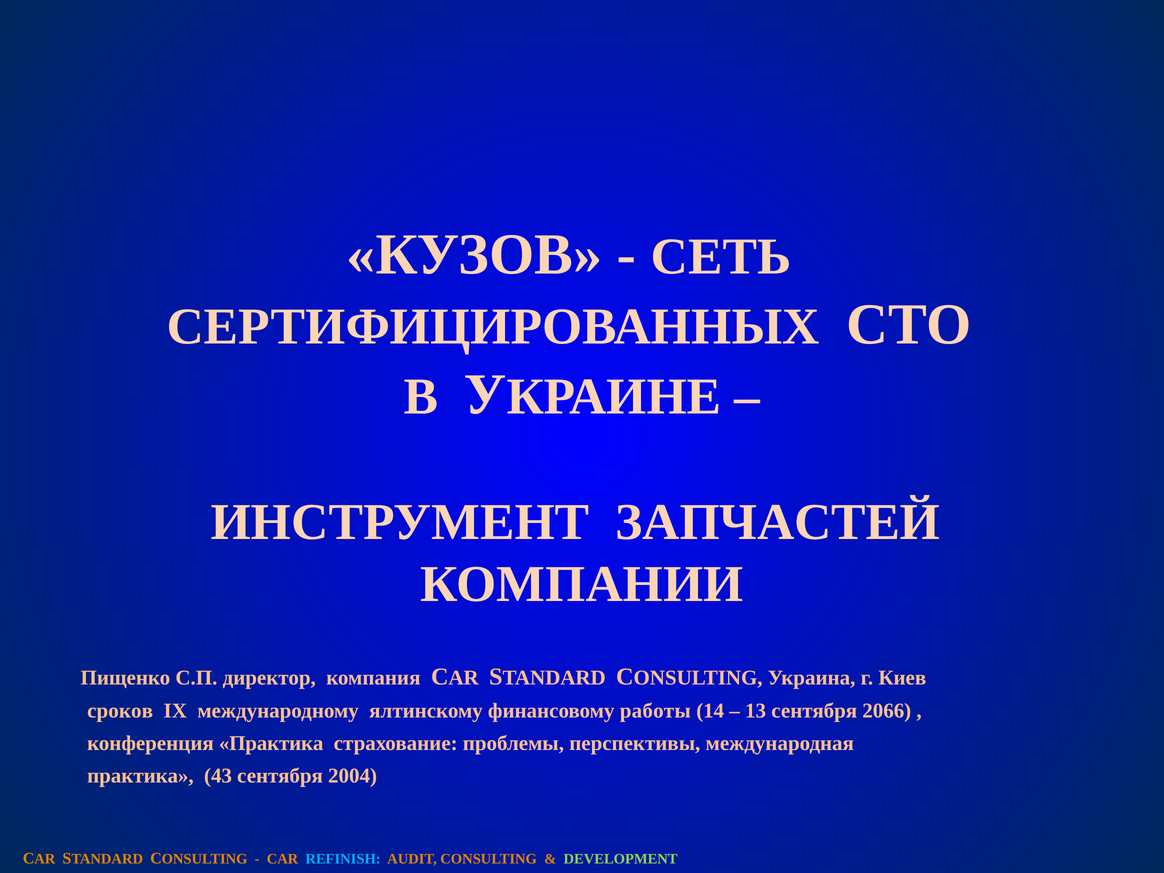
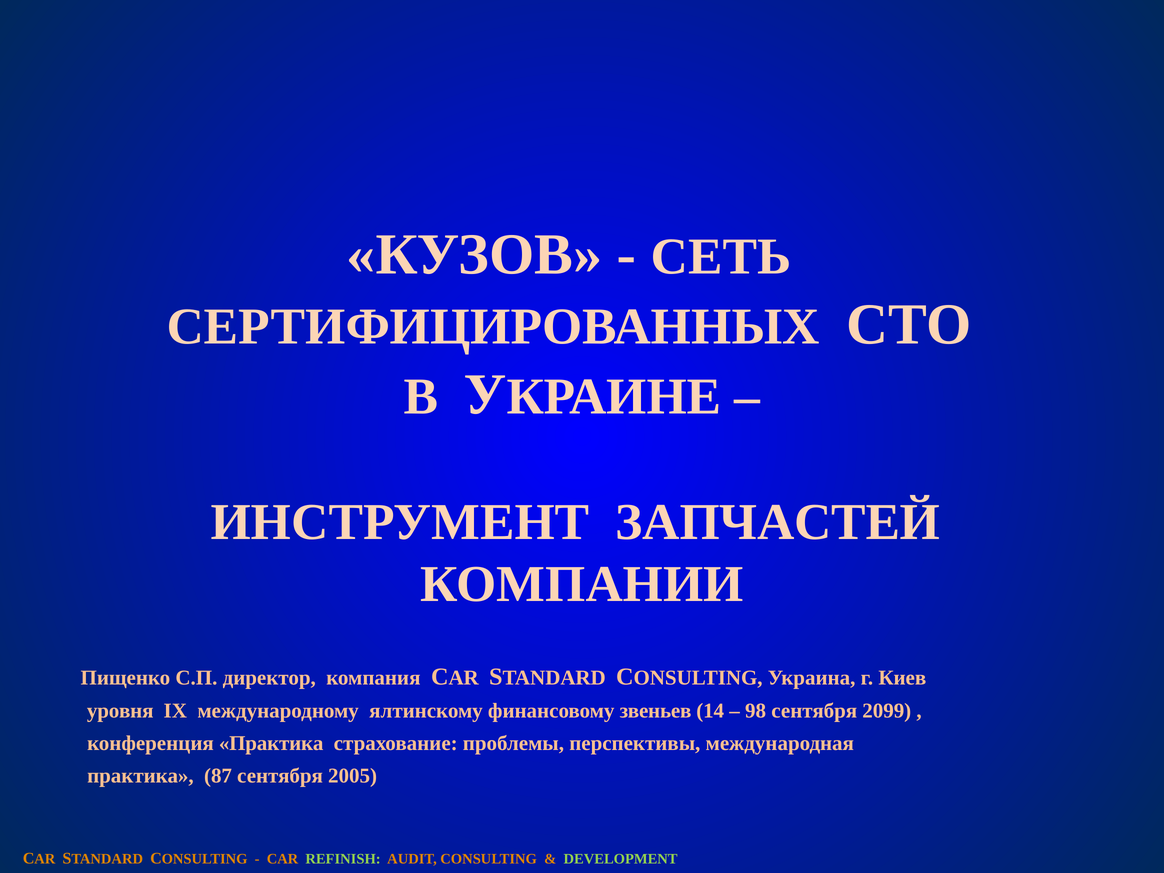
сроков: сроков -> уровня
работы: работы -> звеньев
13: 13 -> 98
2066: 2066 -> 2099
43: 43 -> 87
2004: 2004 -> 2005
REFINISH colour: light blue -> light green
